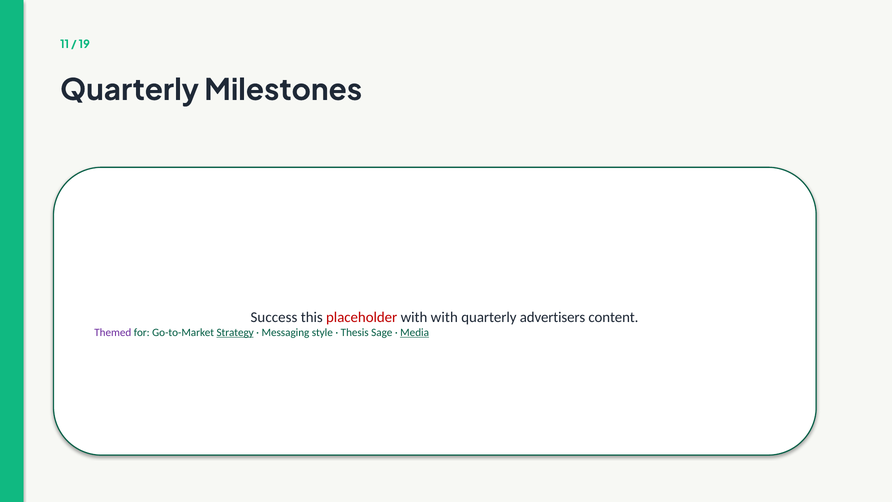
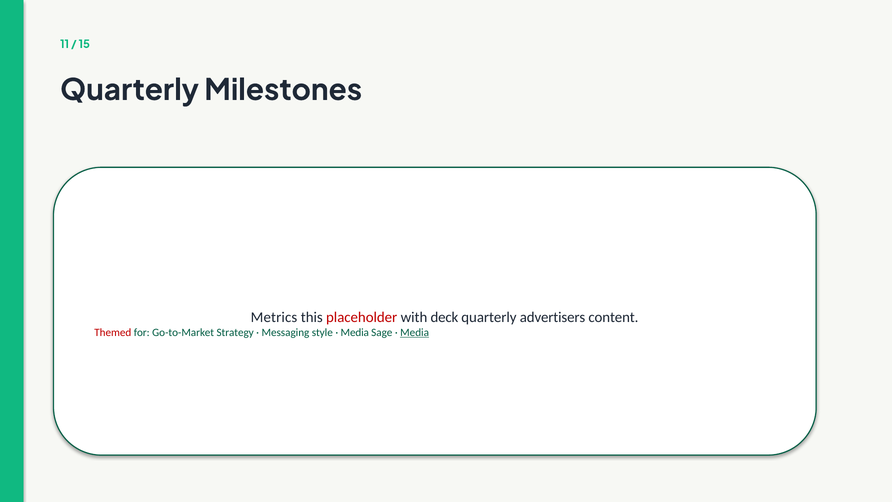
19: 19 -> 15
Success: Success -> Metrics
with with: with -> deck
Themed colour: purple -> red
Strategy underline: present -> none
Thesis at (355, 332): Thesis -> Media
